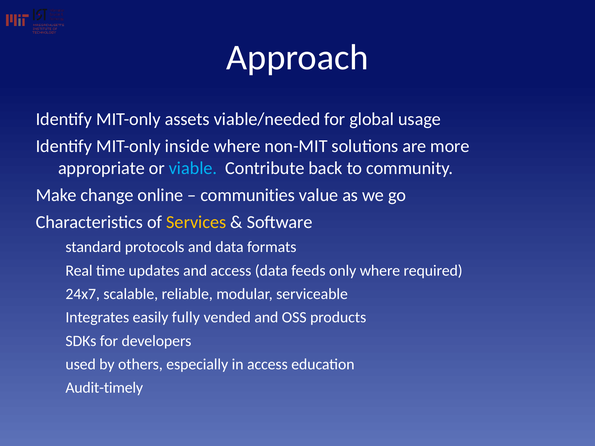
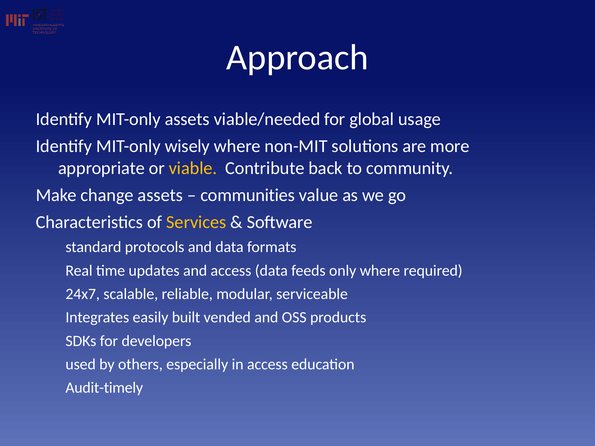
inside: inside -> wisely
viable colour: light blue -> yellow
change online: online -> assets
fully: fully -> built
